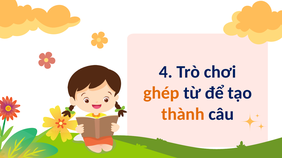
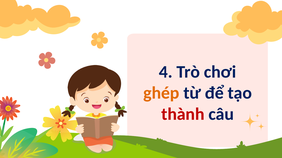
thành colour: orange -> red
